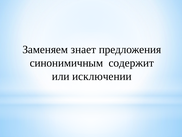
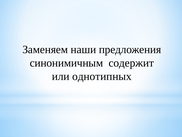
знает: знает -> наши
исключении: исключении -> однотипных
